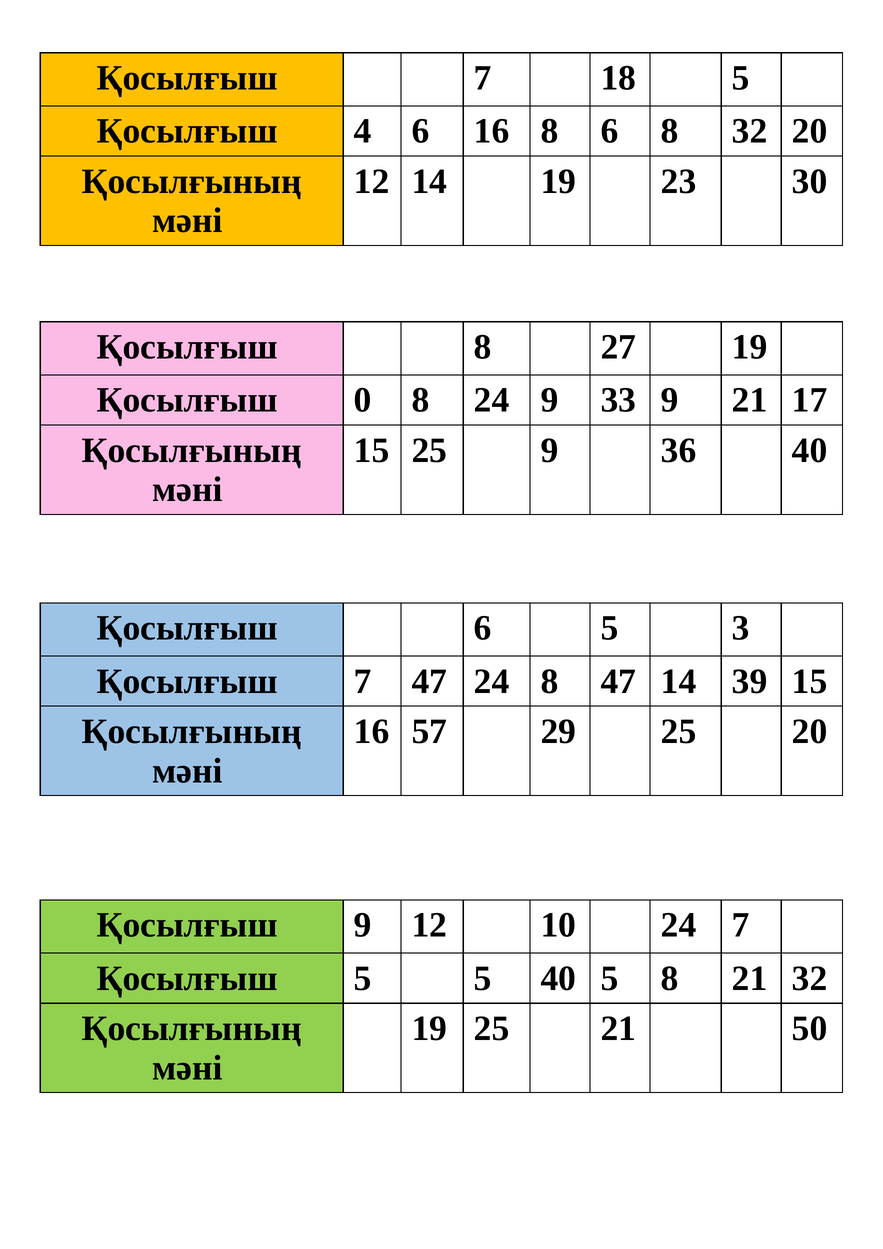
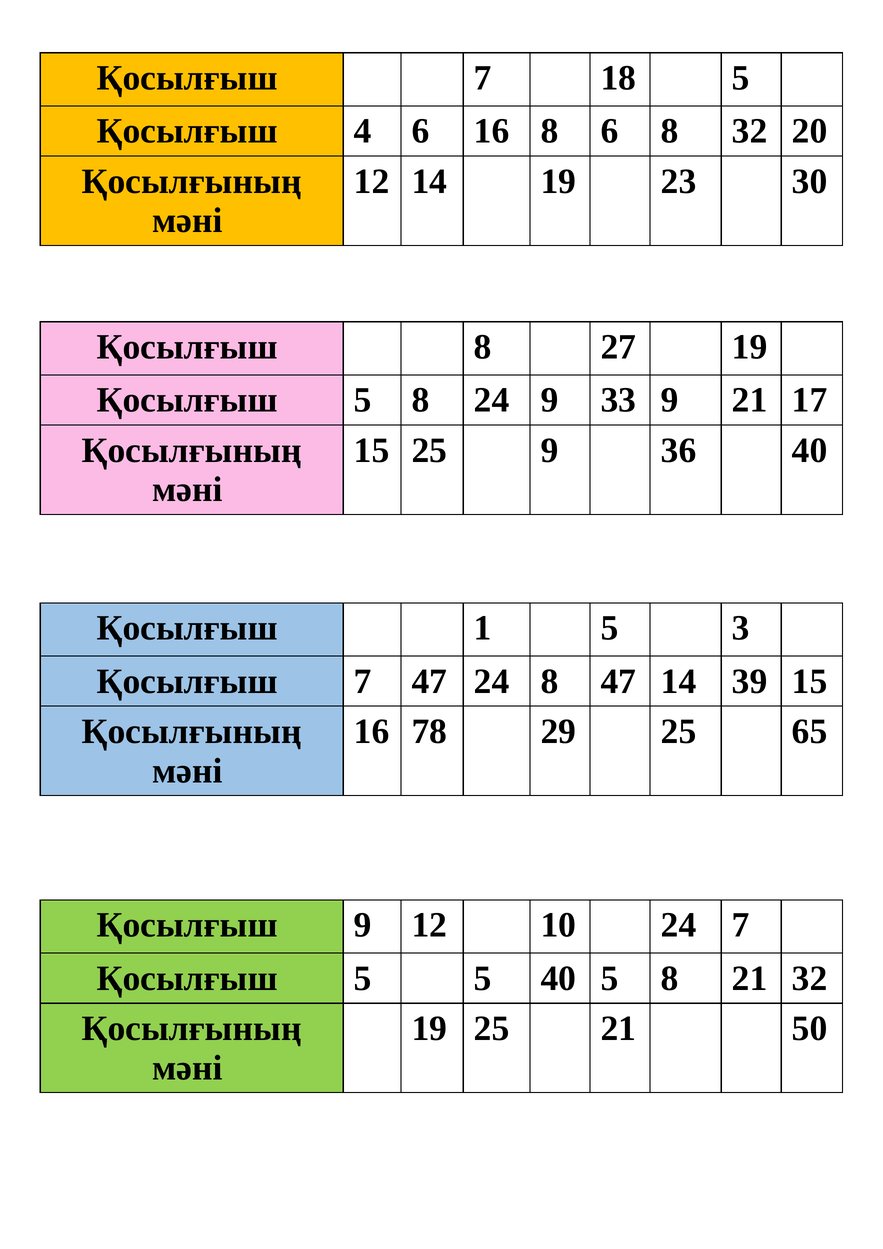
0 at (363, 400): 0 -> 5
Қосылғыш 6: 6 -> 1
57: 57 -> 78
25 20: 20 -> 65
